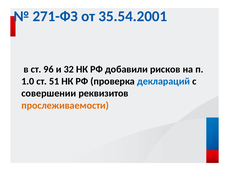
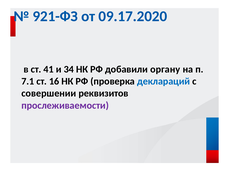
271-ФЗ: 271-ФЗ -> 921-ФЗ
35.54.2001: 35.54.2001 -> 09.17.2020
96: 96 -> 41
32: 32 -> 34
рисков: рисков -> органу
1.0: 1.0 -> 7.1
51: 51 -> 16
прослеживаемости colour: orange -> purple
